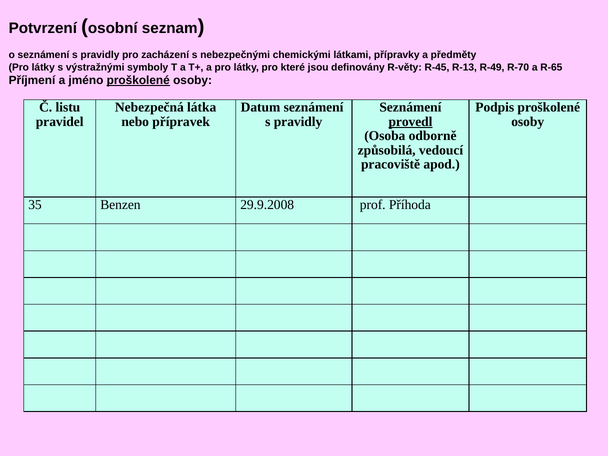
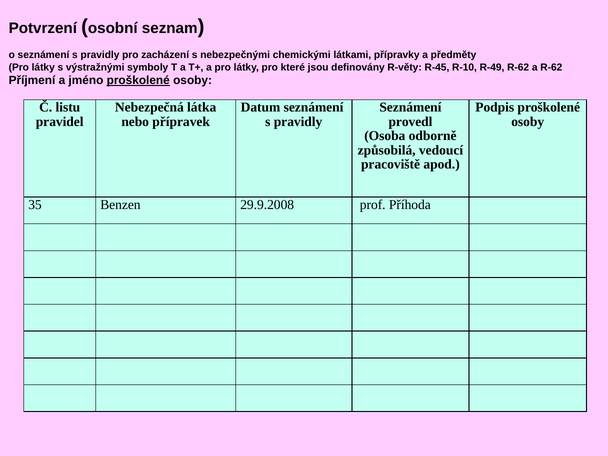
R-13: R-13 -> R-10
R-49 R-70: R-70 -> R-62
a R-65: R-65 -> R-62
provedl underline: present -> none
